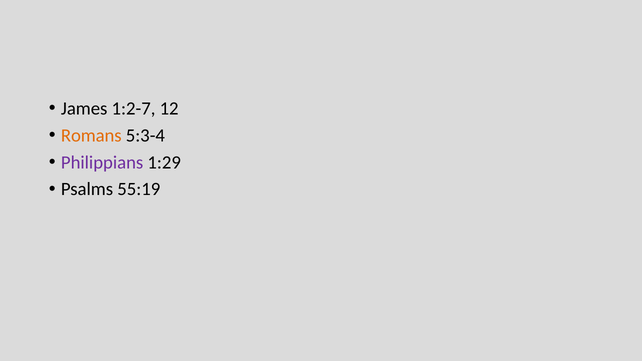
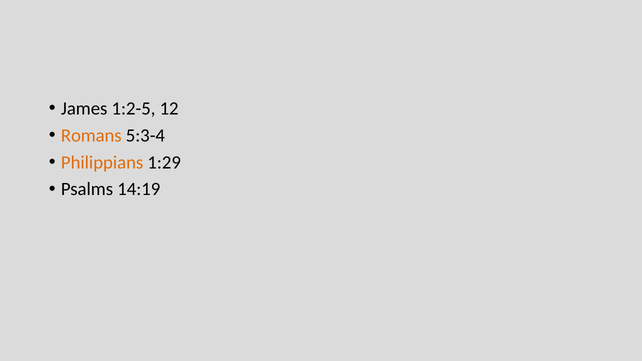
1:2-7: 1:2-7 -> 1:2-5
Philippians colour: purple -> orange
55:19: 55:19 -> 14:19
